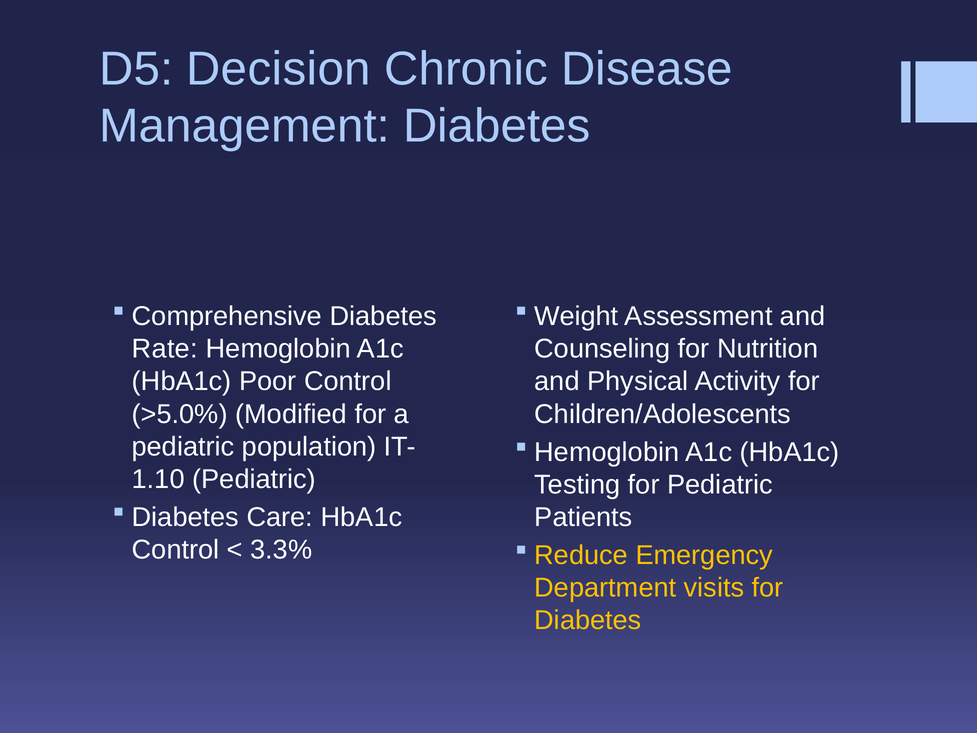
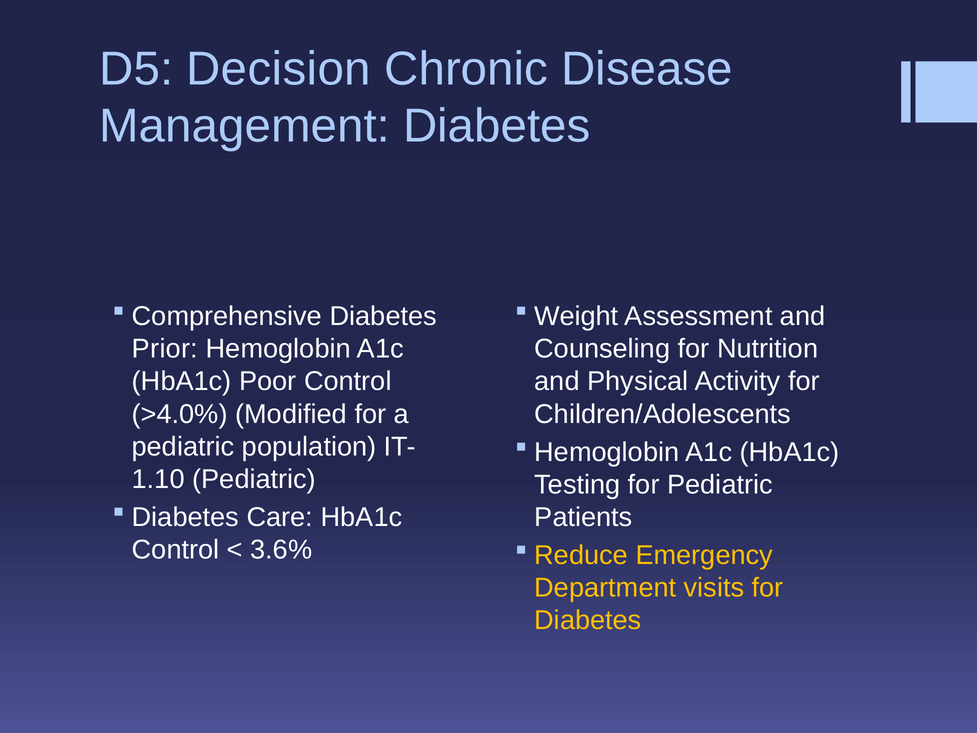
Rate: Rate -> Prior
>5.0%: >5.0% -> >4.0%
3.3%: 3.3% -> 3.6%
